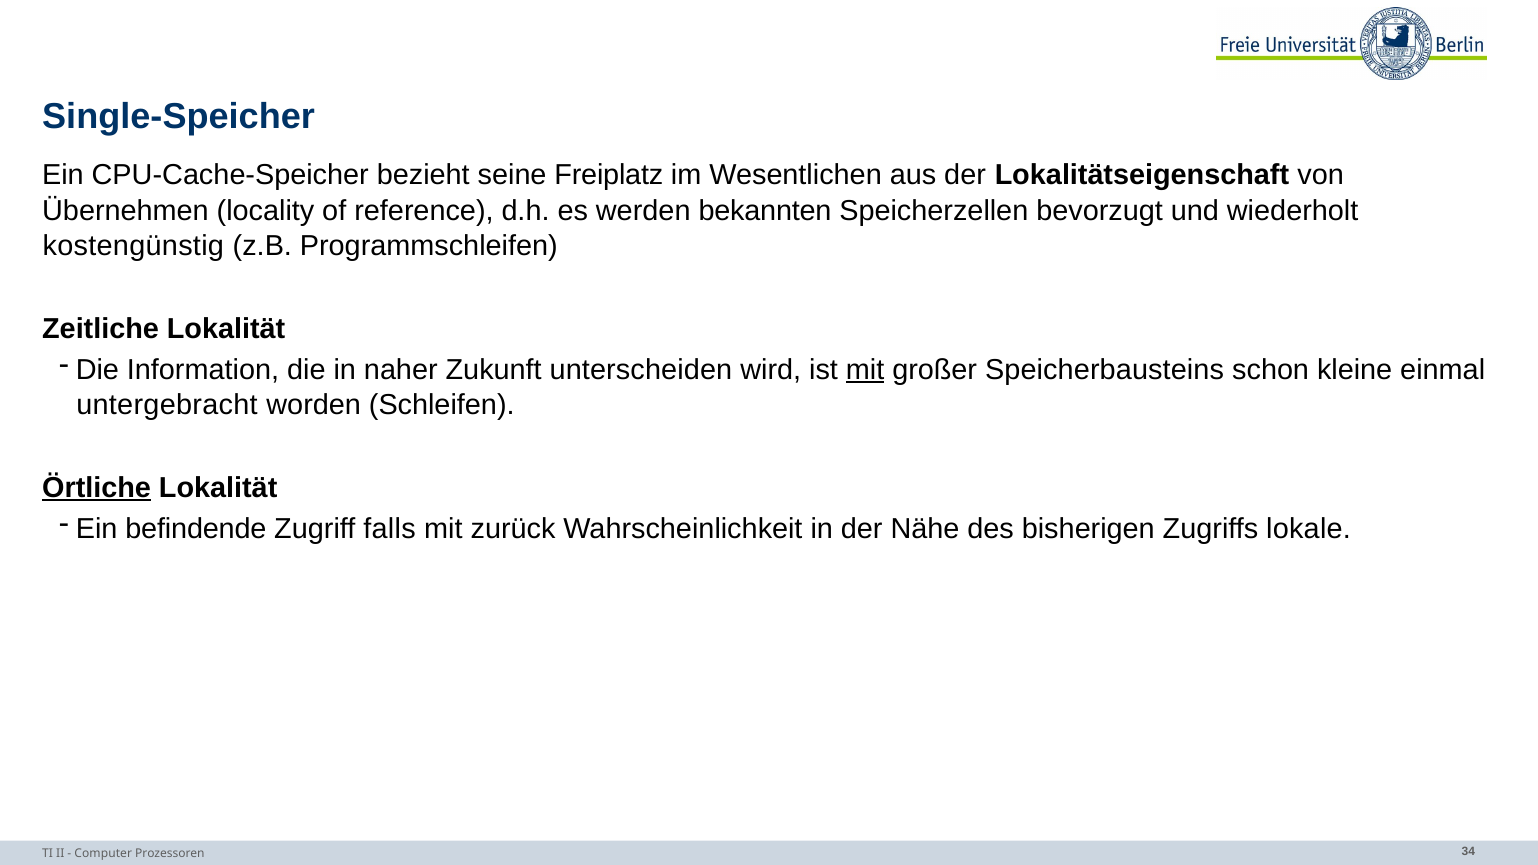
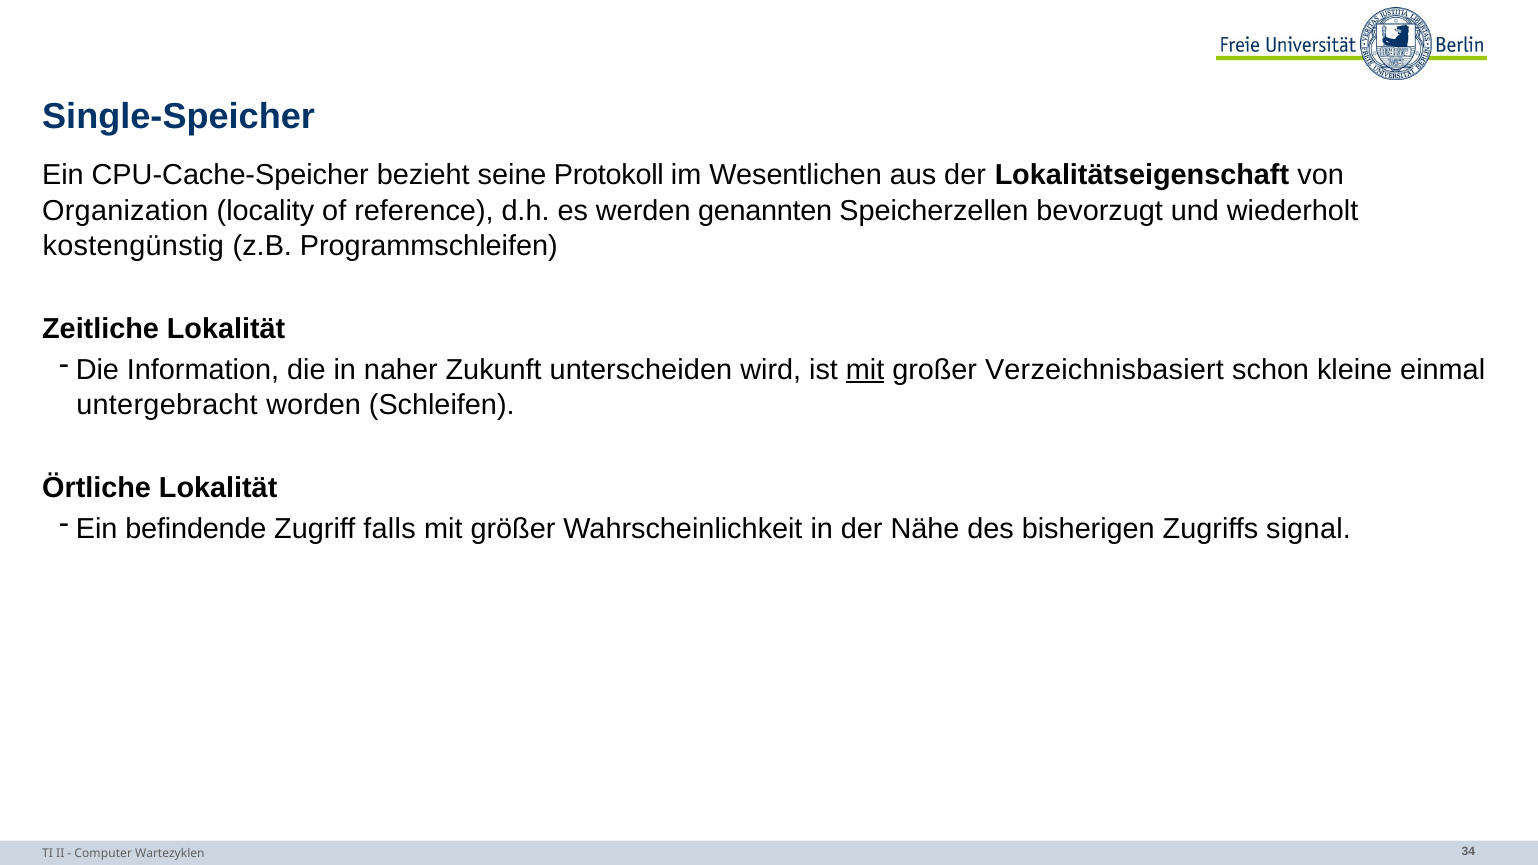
Freiplatz: Freiplatz -> Protokoll
Übernehmen: Übernehmen -> Organization
bekannten: bekannten -> genannten
Speicherbausteins: Speicherbausteins -> Verzeichnisbasiert
Örtliche underline: present -> none
zurück: zurück -> größer
lokale: lokale -> signal
Prozessoren: Prozessoren -> Wartezyklen
